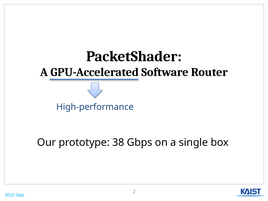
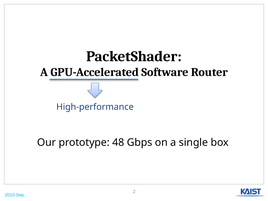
38: 38 -> 48
